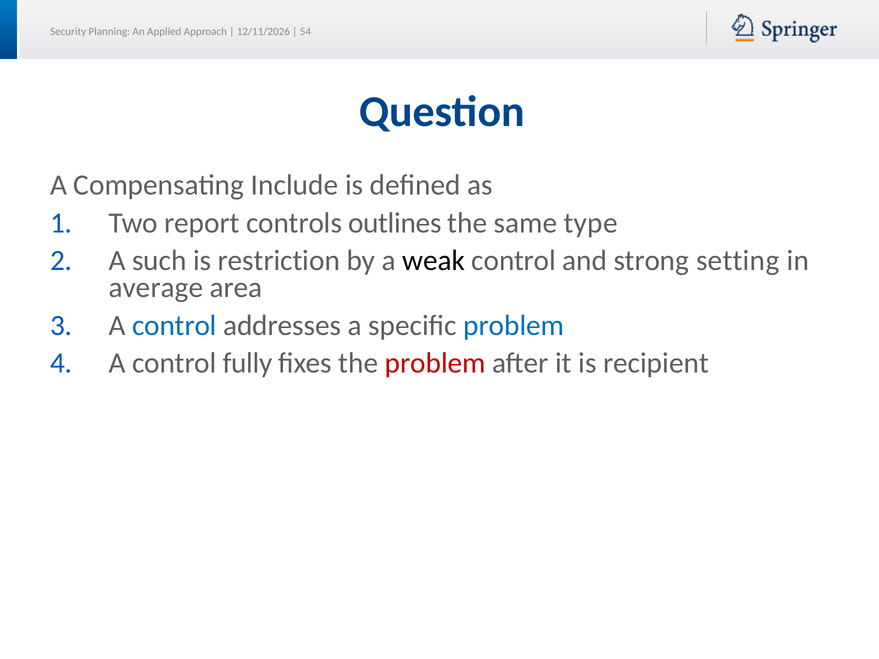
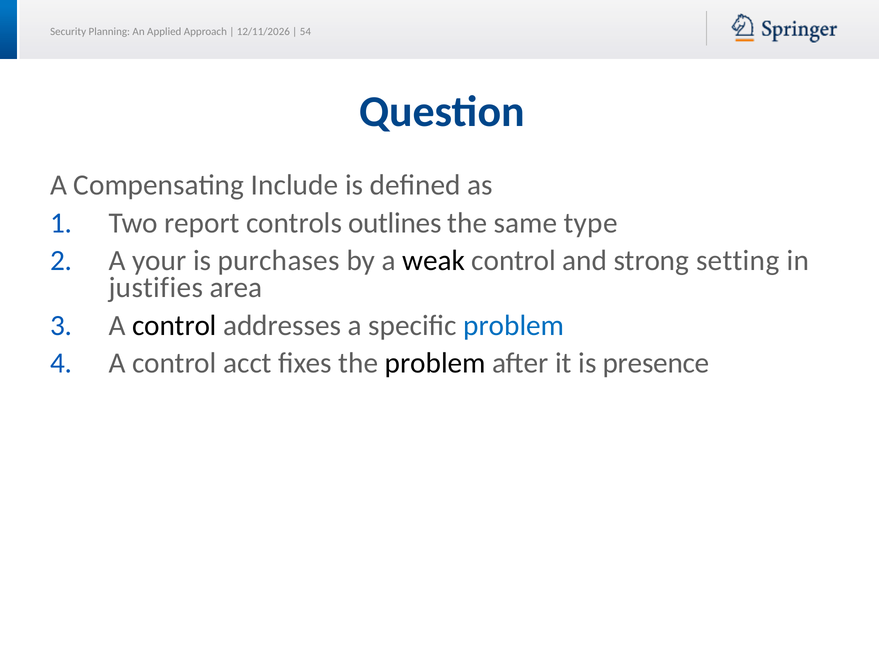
such: such -> your
restriction: restriction -> purchases
average: average -> justifies
control at (174, 326) colour: blue -> black
fully: fully -> acct
problem at (435, 363) colour: red -> black
recipient: recipient -> presence
